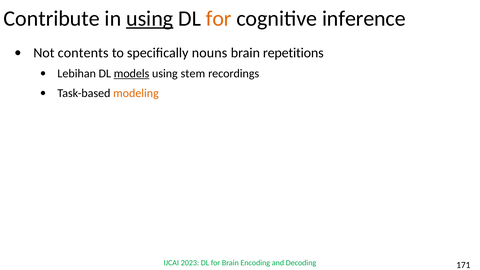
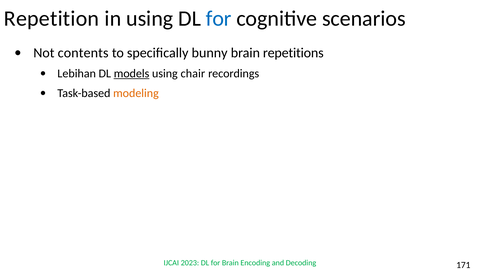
Contribute: Contribute -> Repetition
using at (150, 19) underline: present -> none
for at (219, 19) colour: orange -> blue
inference: inference -> scenarios
nouns: nouns -> bunny
stem: stem -> chair
